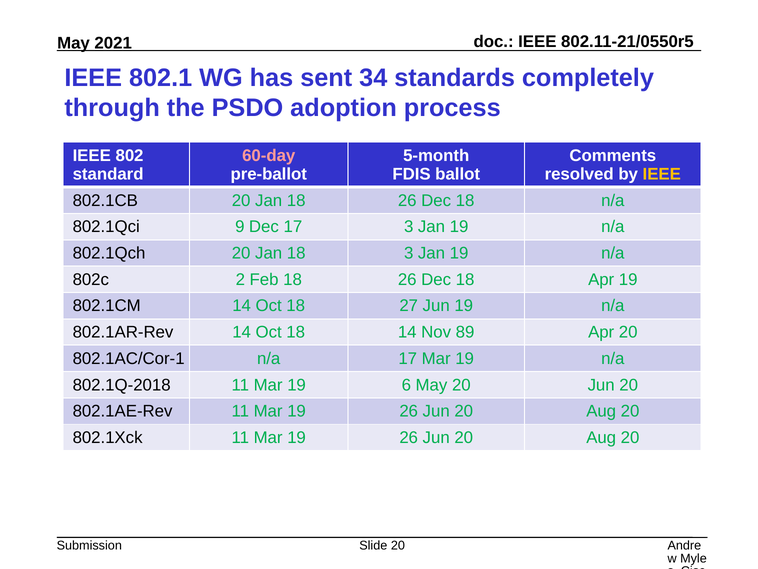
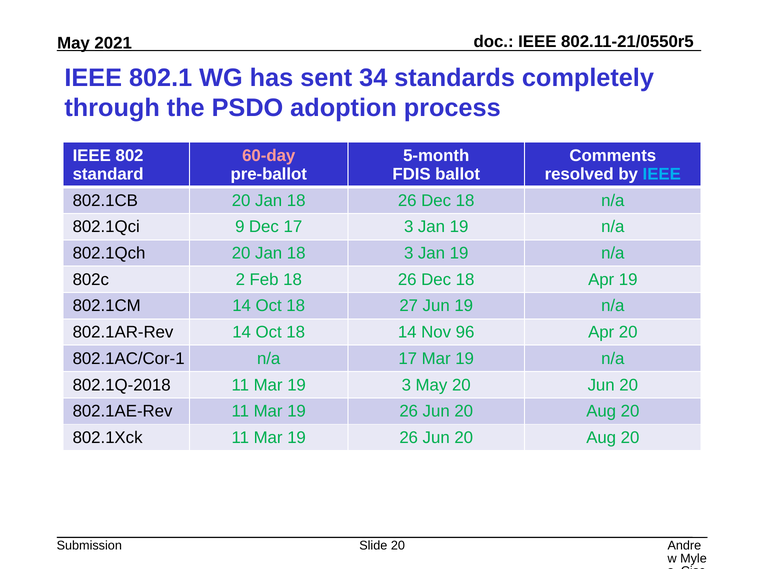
IEEE at (662, 174) colour: yellow -> light blue
89: 89 -> 96
19 6: 6 -> 3
